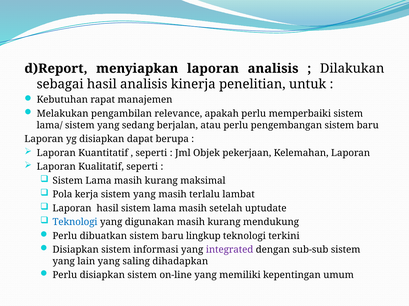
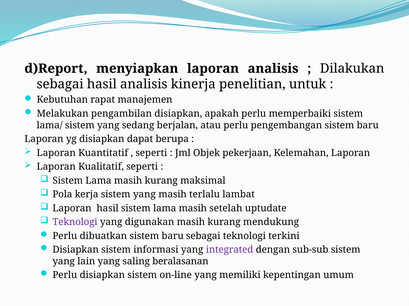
pengambilan relevance: relevance -> disiapkan
Teknologi at (75, 223) colour: blue -> purple
baru lingkup: lingkup -> sebagai
dihadapkan: dihadapkan -> beralasanan
